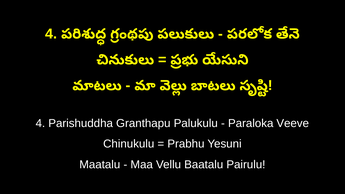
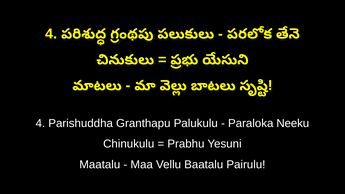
Veeve: Veeve -> Neeku
